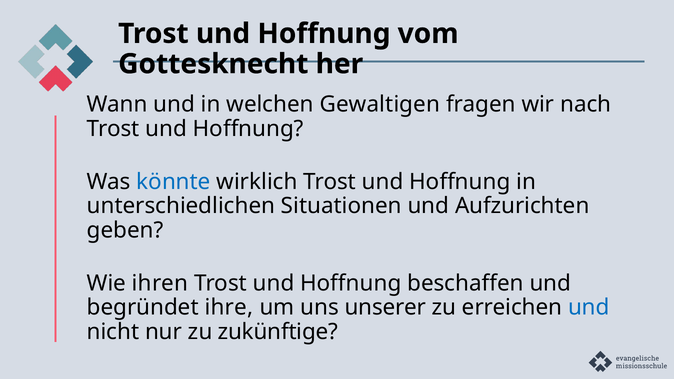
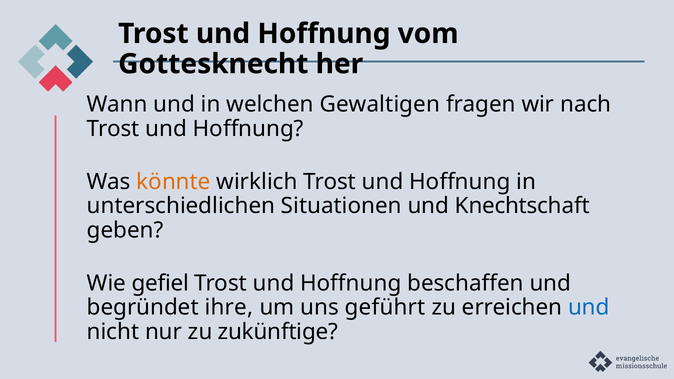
könnte colour: blue -> orange
Aufzurichten: Aufzurichten -> Knechtschaft
ihren: ihren -> gefiel
unserer: unserer -> geführt
